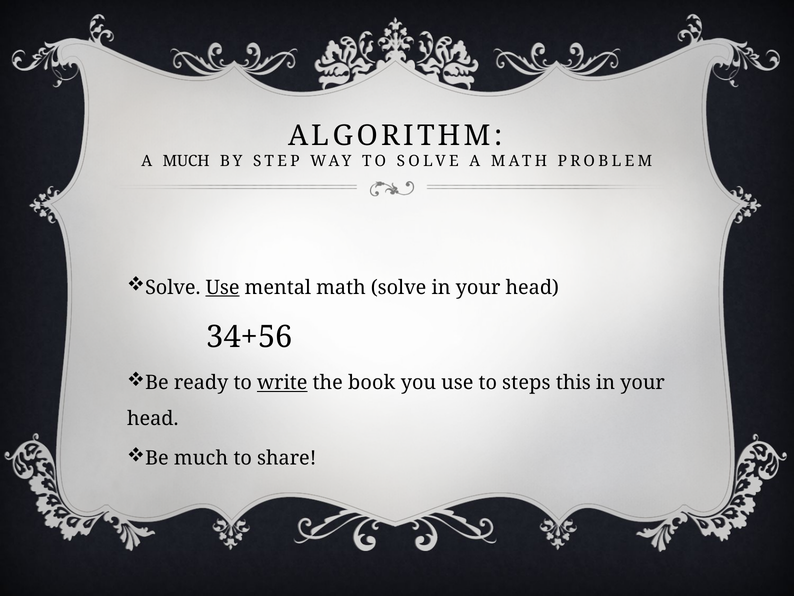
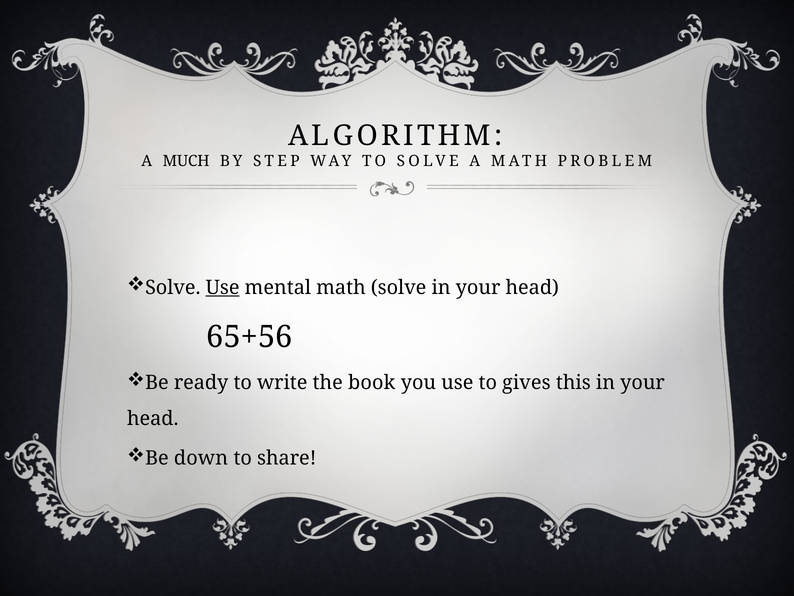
34+56: 34+56 -> 65+56
write underline: present -> none
steps: steps -> gives
Be much: much -> down
